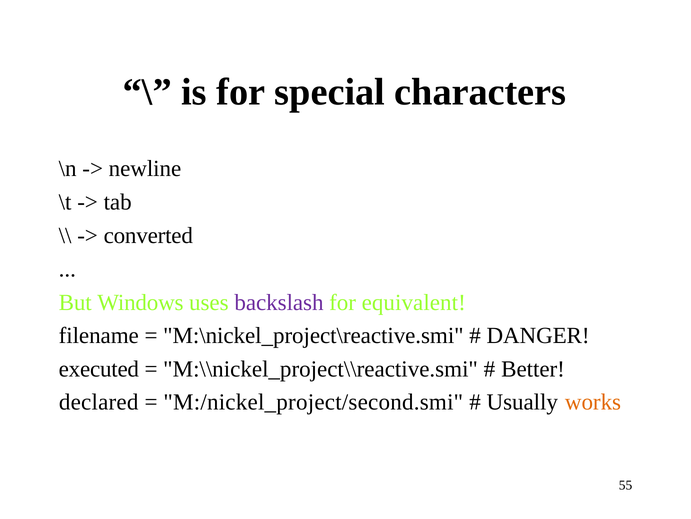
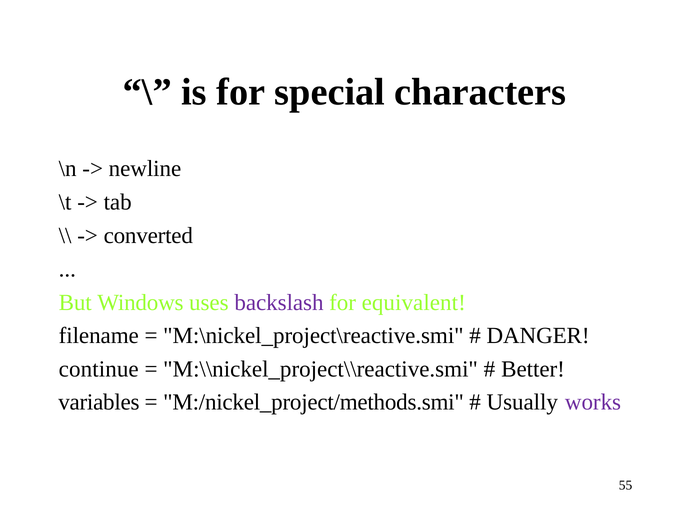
executed: executed -> continue
declared: declared -> variables
M:/nickel_project/second.smi: M:/nickel_project/second.smi -> M:/nickel_project/methods.smi
works colour: orange -> purple
